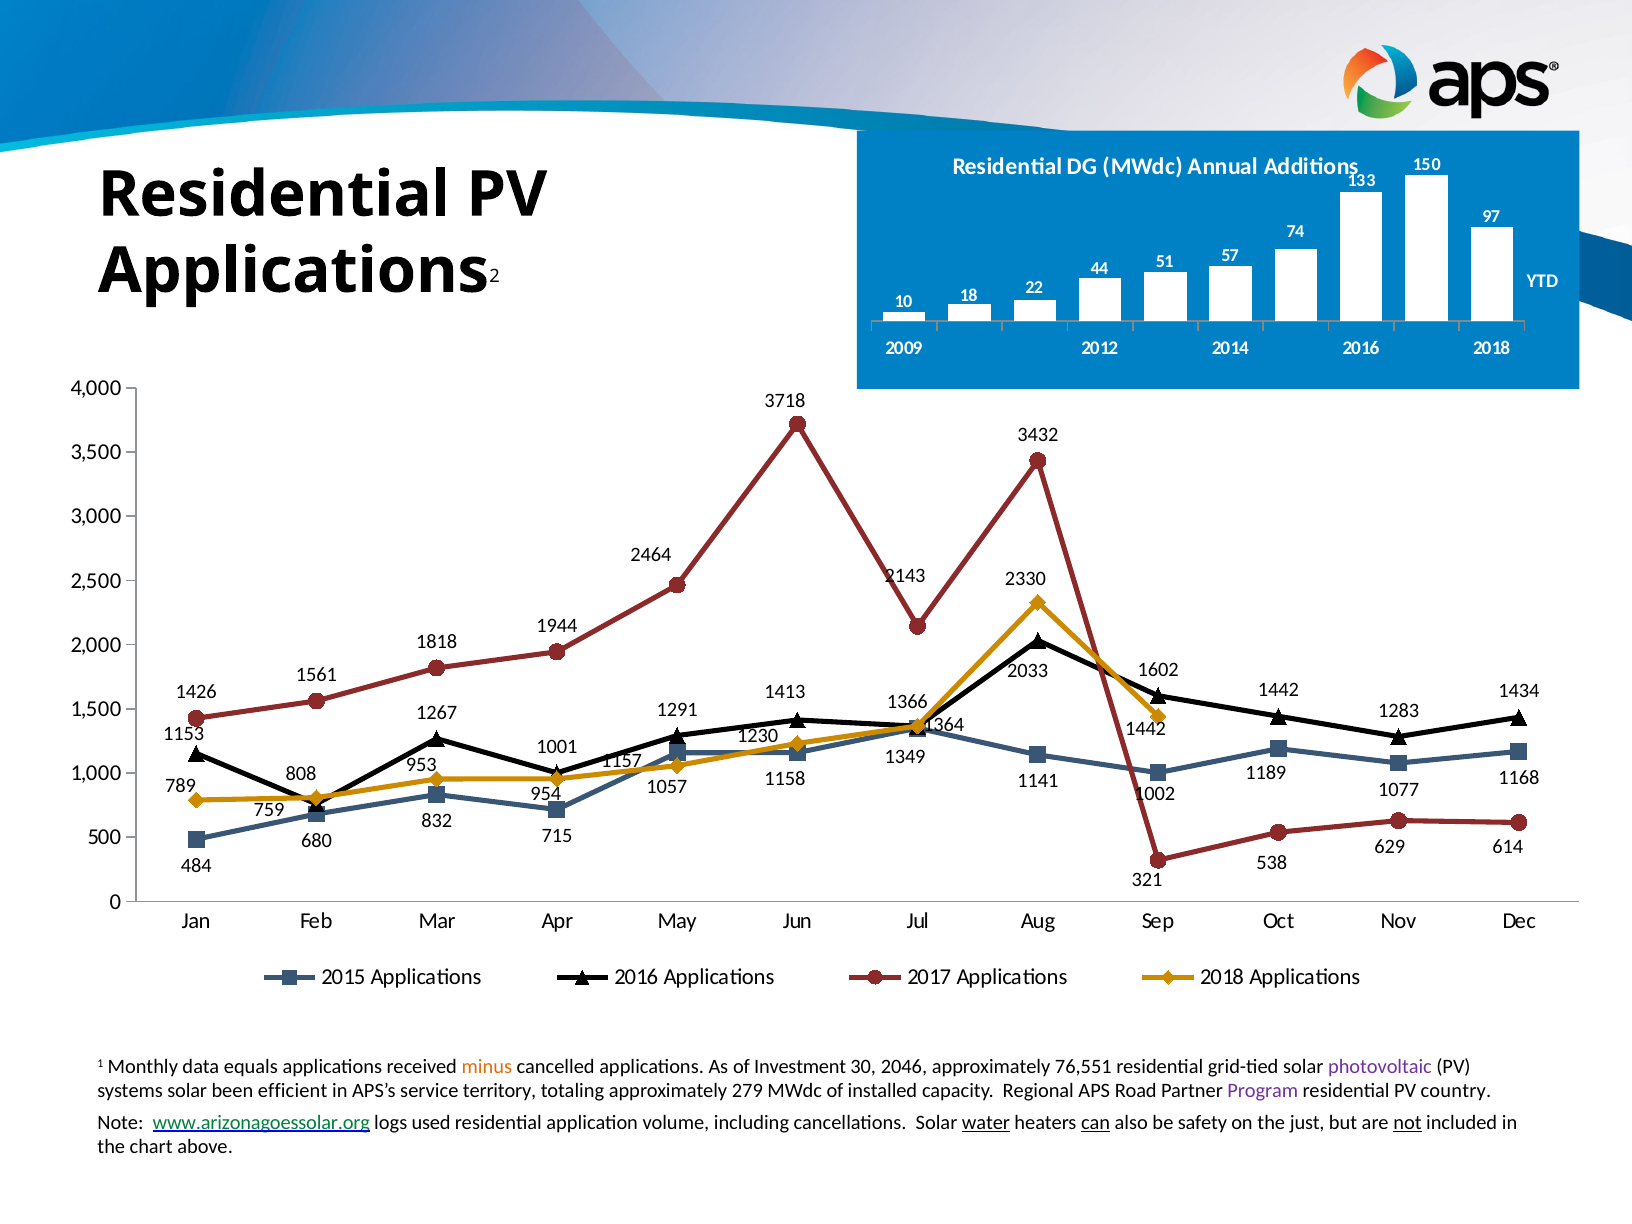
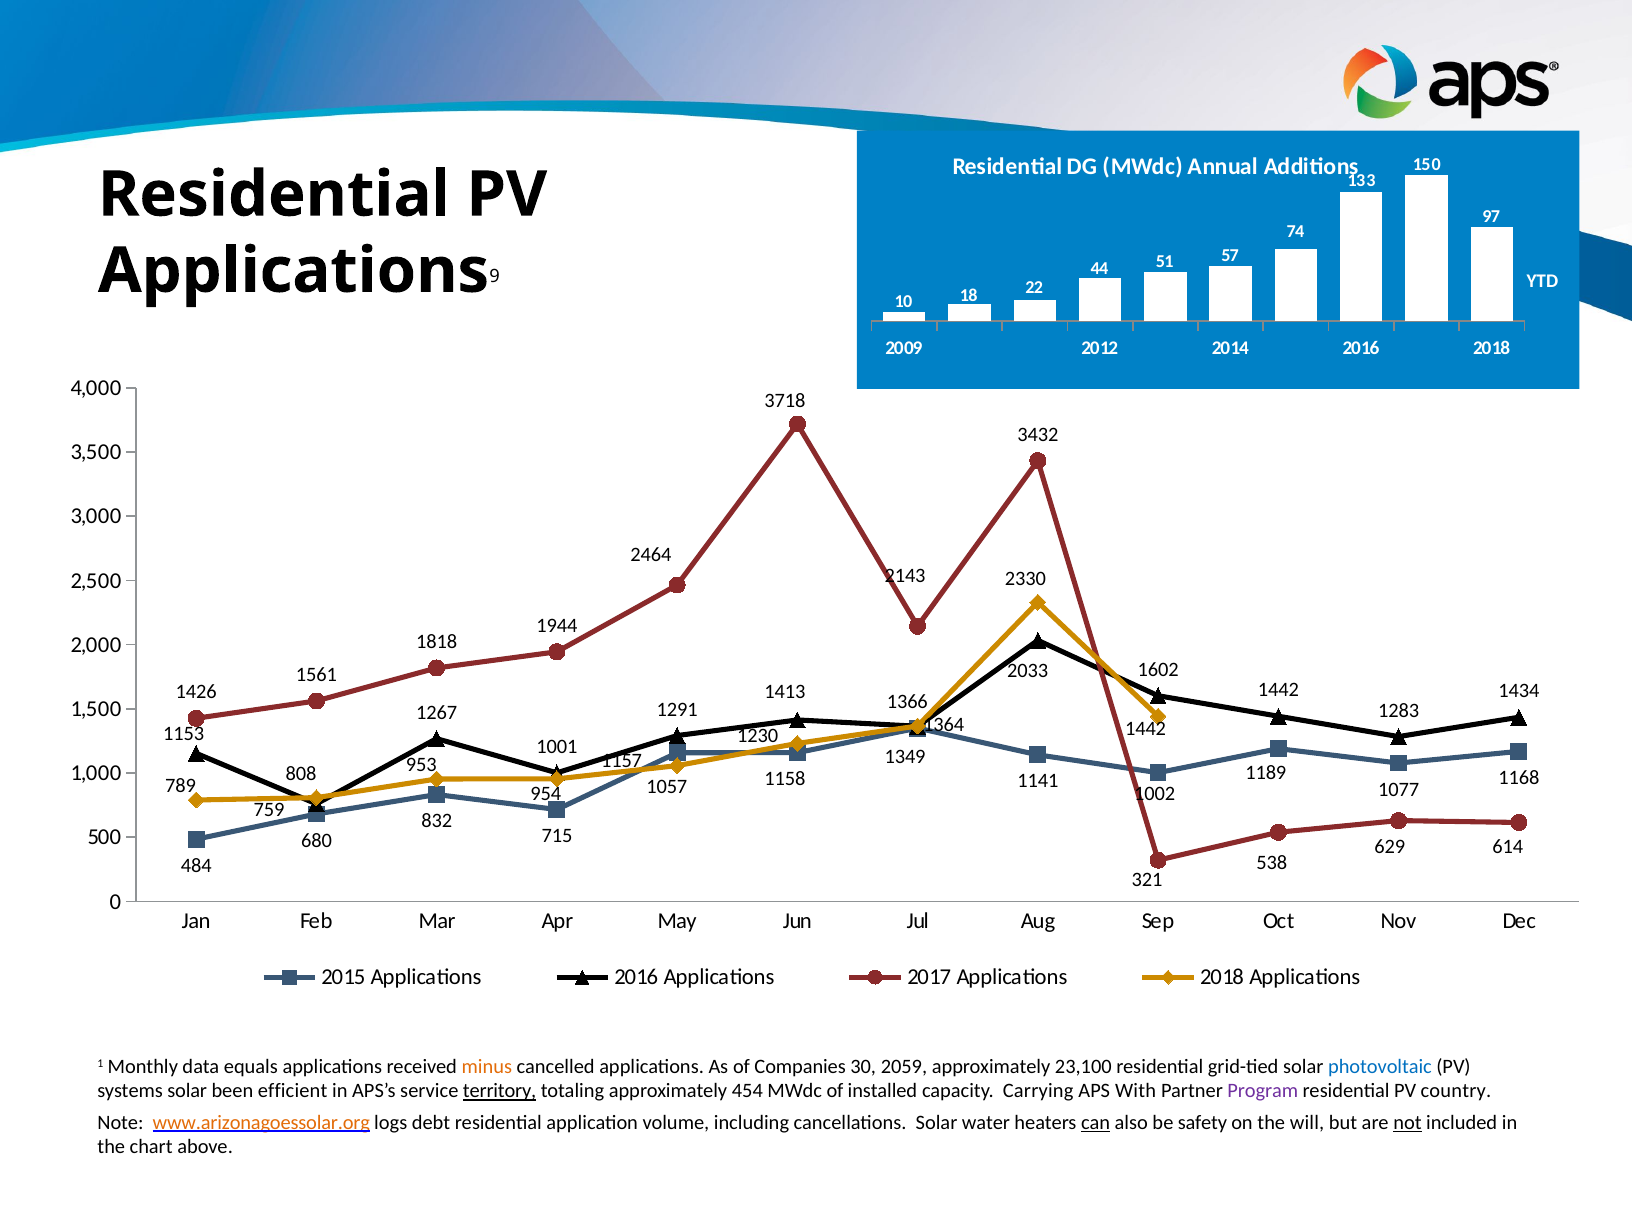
2: 2 -> 9
Investment: Investment -> Companies
2046: 2046 -> 2059
76,551: 76,551 -> 23,100
photovoltaic colour: purple -> blue
territory underline: none -> present
279: 279 -> 454
Regional: Regional -> Carrying
Road: Road -> With
www.arizonagoessolar.org colour: green -> orange
used: used -> debt
water underline: present -> none
just: just -> will
